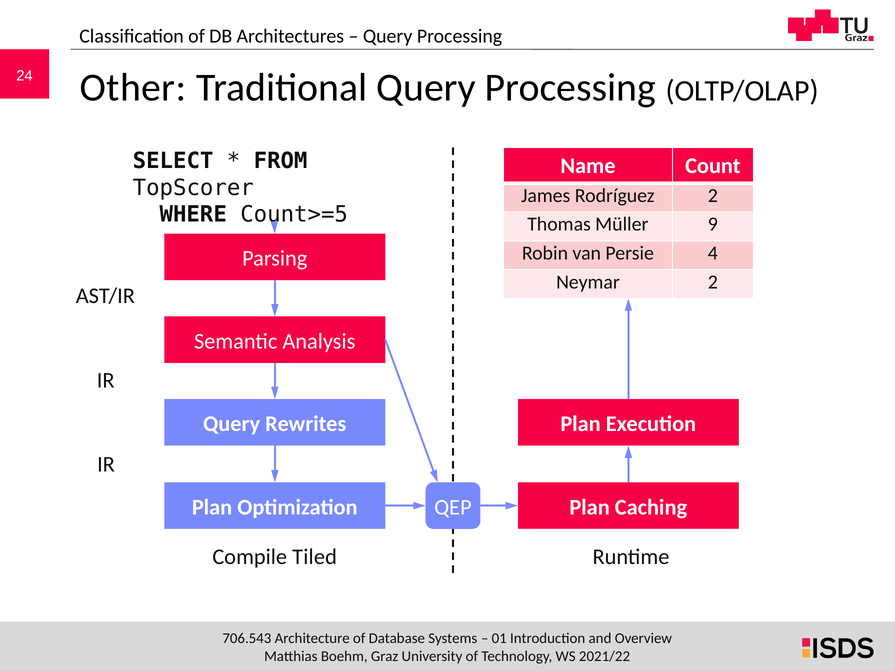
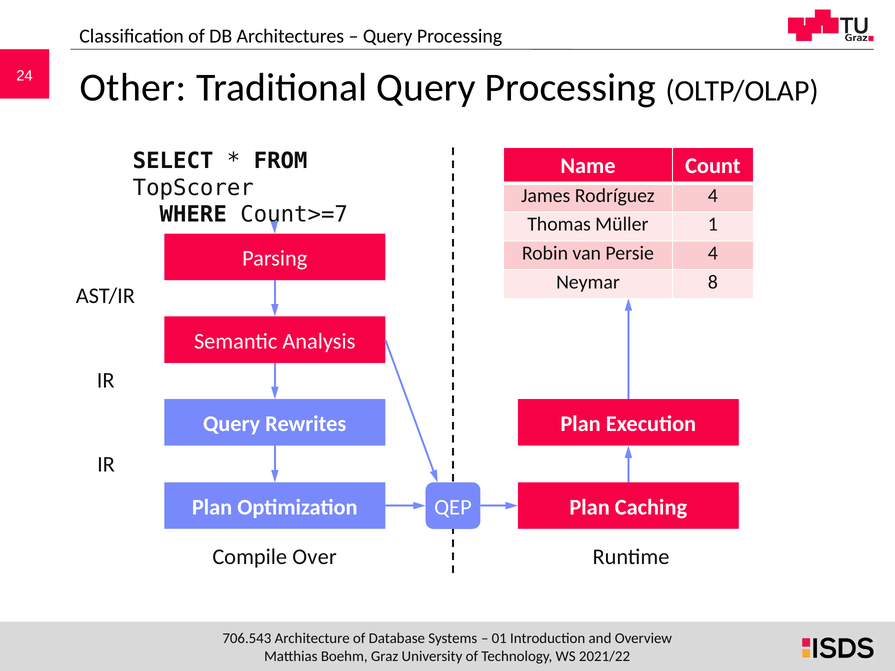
Rodríguez 2: 2 -> 4
Count>=5: Count>=5 -> Count>=7
9: 9 -> 1
Neymar 2: 2 -> 8
Tiled: Tiled -> Over
